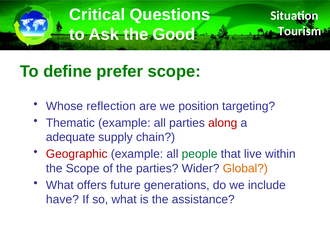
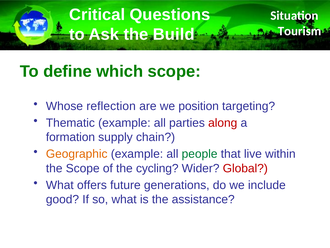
Good: Good -> Build
prefer: prefer -> which
adequate: adequate -> formation
Geographic colour: red -> orange
the parties: parties -> cycling
Global colour: orange -> red
have: have -> good
